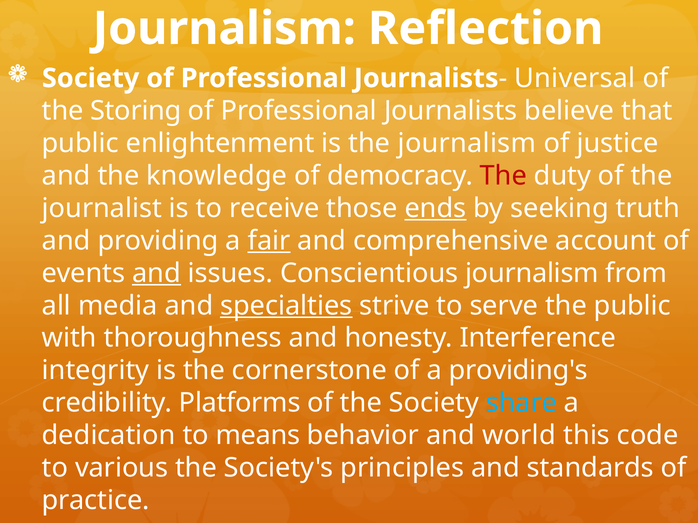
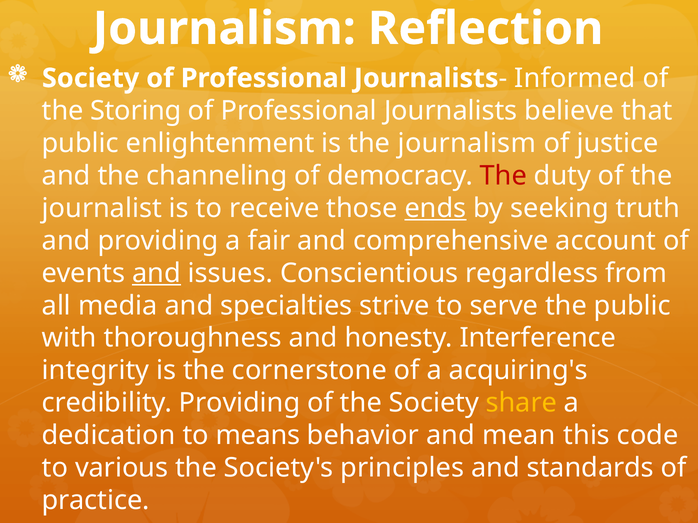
Universal: Universal -> Informed
knowledge: knowledge -> channeling
fair underline: present -> none
Conscientious journalism: journalism -> regardless
specialties underline: present -> none
providing's: providing's -> acquiring's
credibility Platforms: Platforms -> Providing
share colour: light blue -> yellow
world: world -> mean
